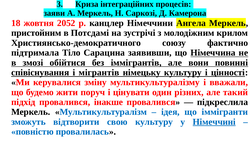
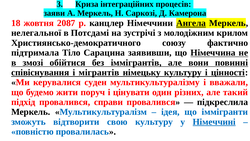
2052: 2052 -> 2087
Ангела underline: none -> present
пристойним: пристойним -> нелегальної
зміну: зміну -> суден
інакше: інакше -> справи
